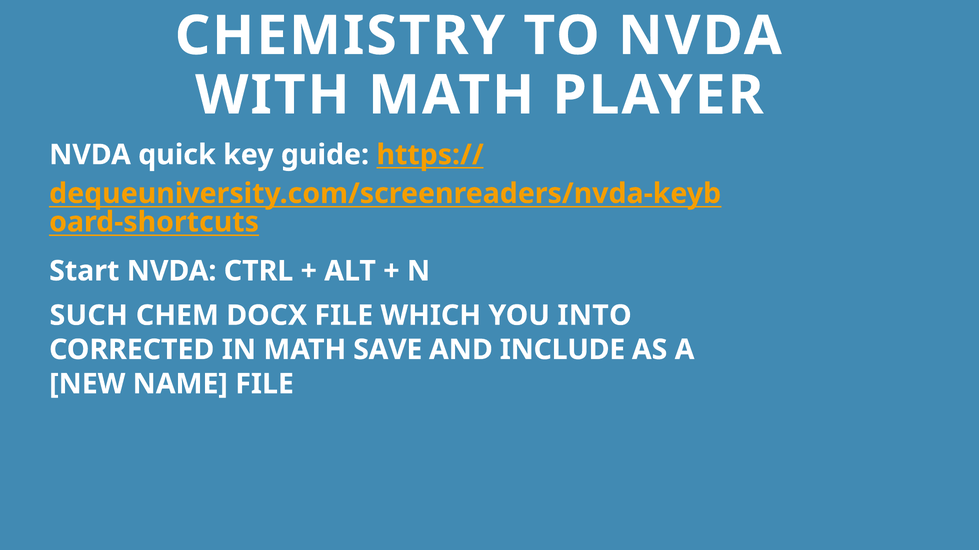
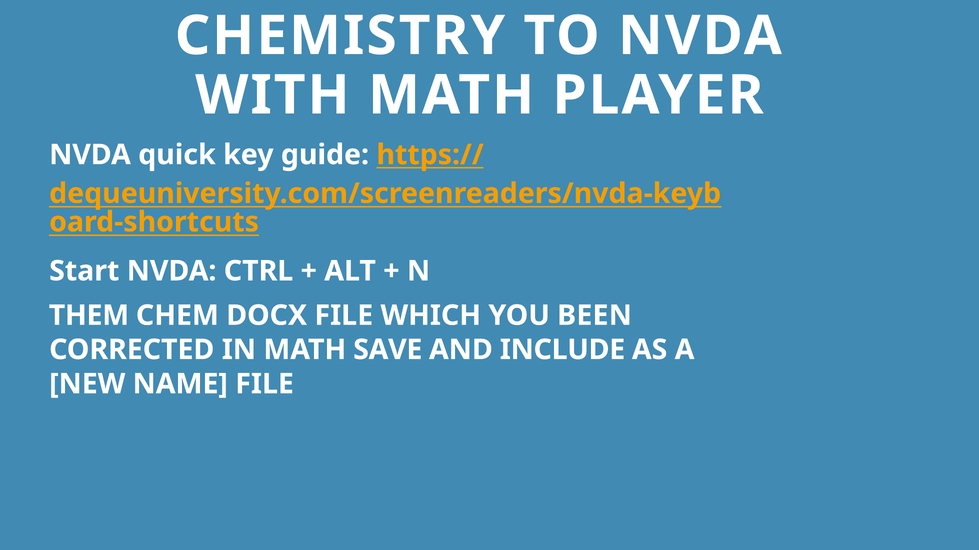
SUCH: SUCH -> THEM
INTO: INTO -> BEEN
